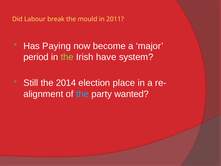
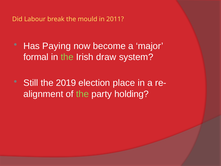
period: period -> formal
have: have -> draw
2014: 2014 -> 2019
the at (82, 94) colour: light blue -> light green
wanted: wanted -> holding
